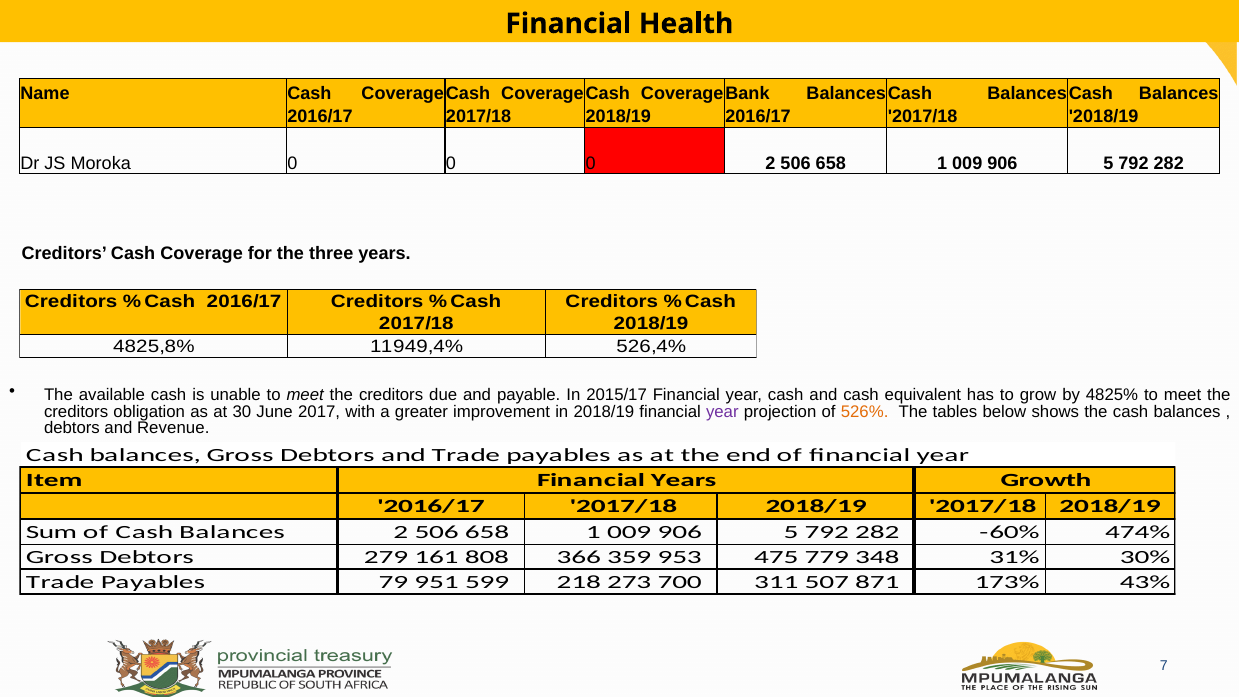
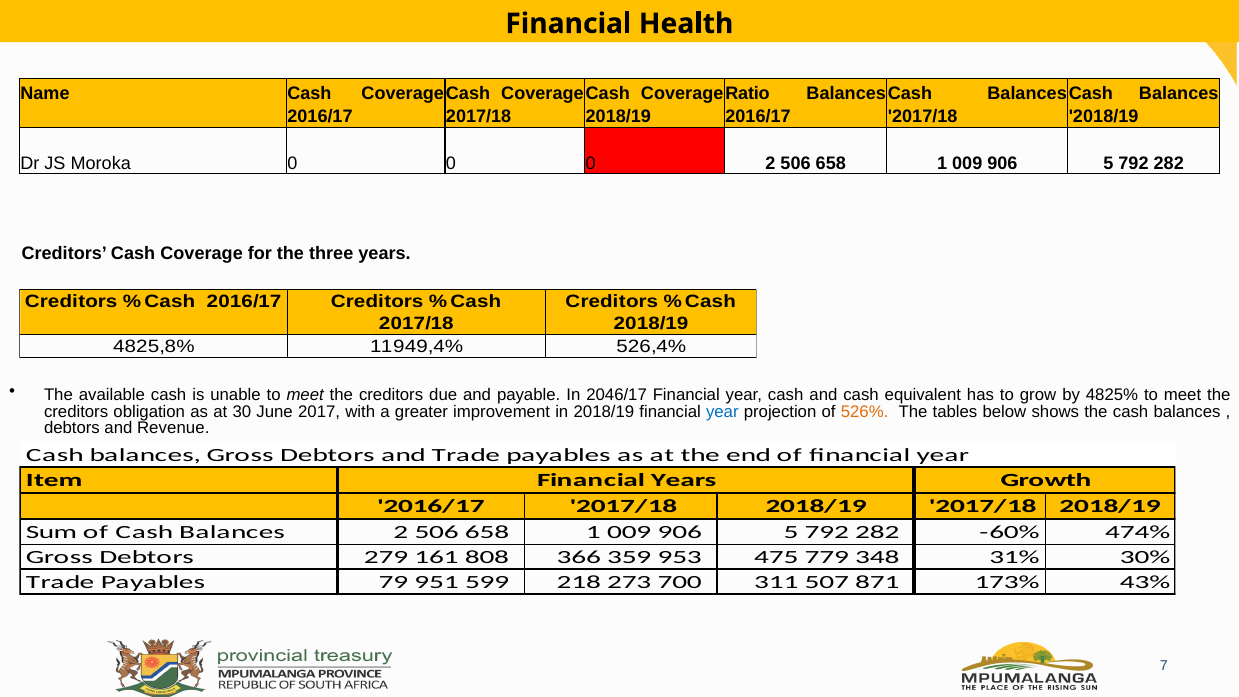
Bank: Bank -> Ratio
2015/17: 2015/17 -> 2046/17
year at (722, 411) colour: purple -> blue
